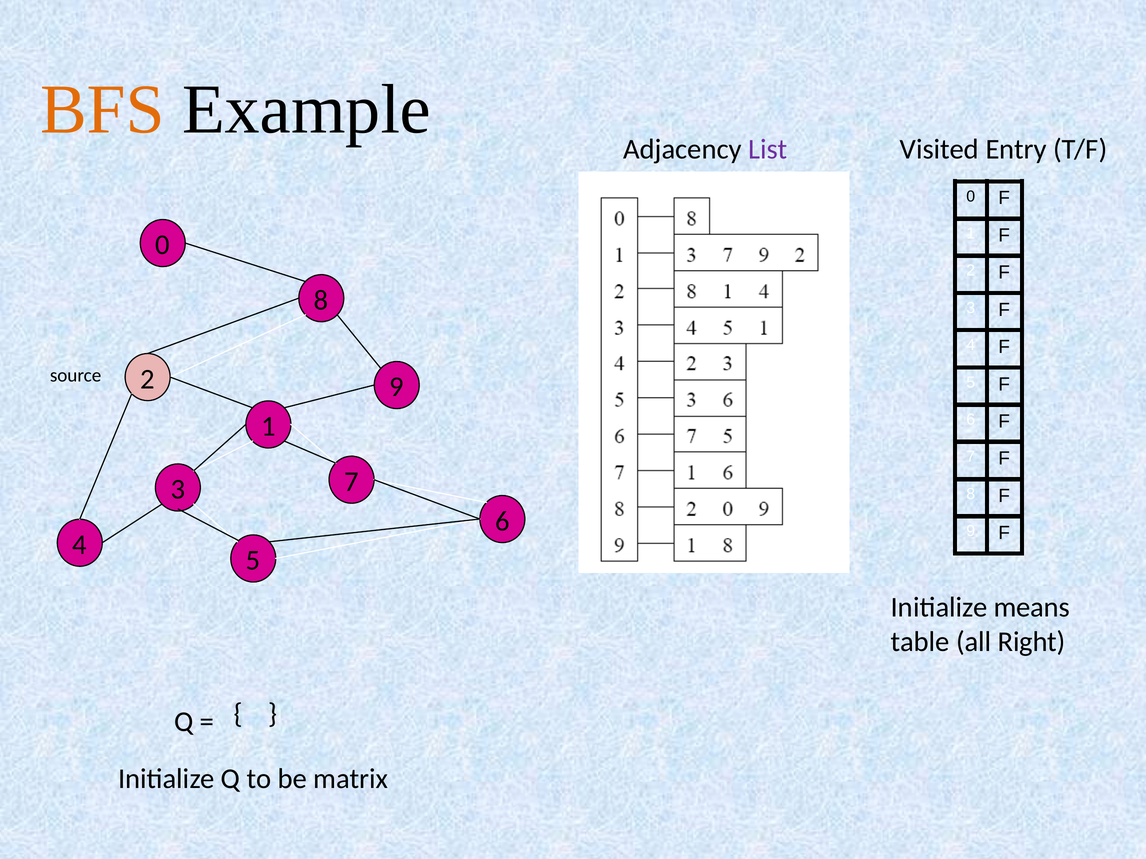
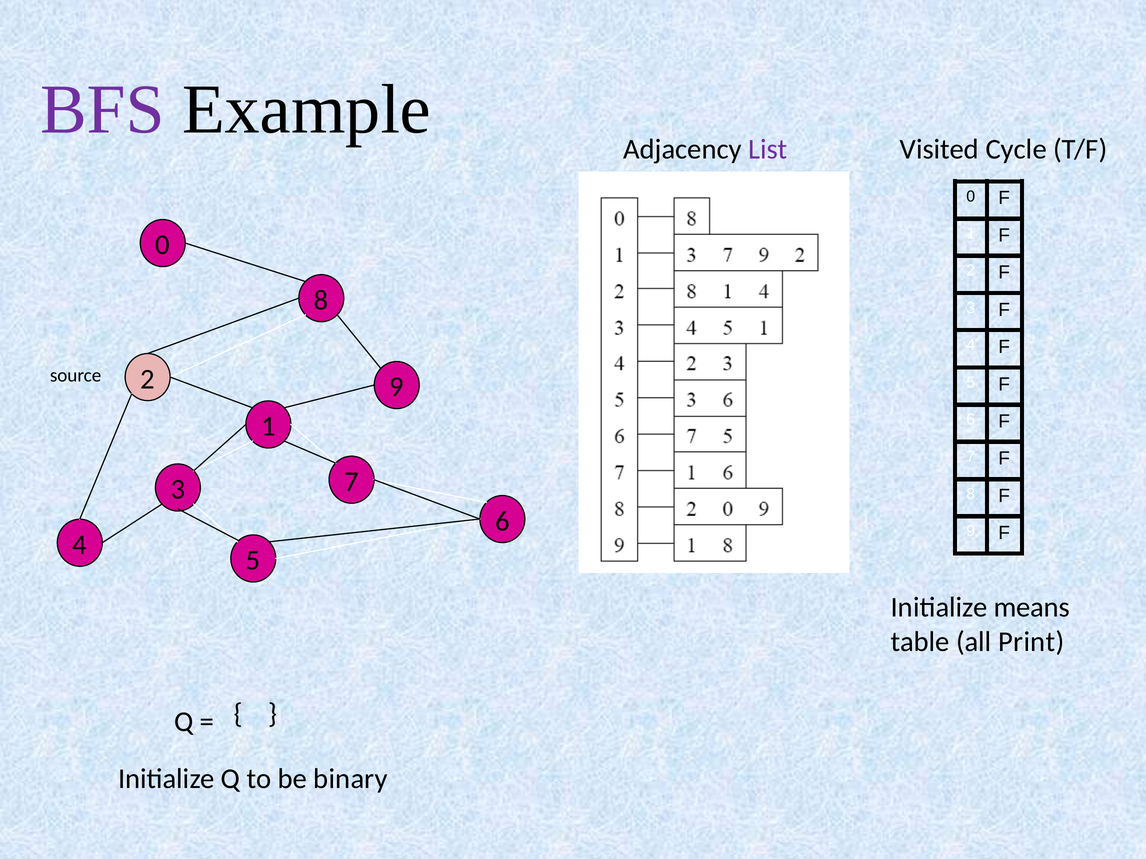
BFS colour: orange -> purple
Entry: Entry -> Cycle
Right: Right -> Print
matrix: matrix -> binary
